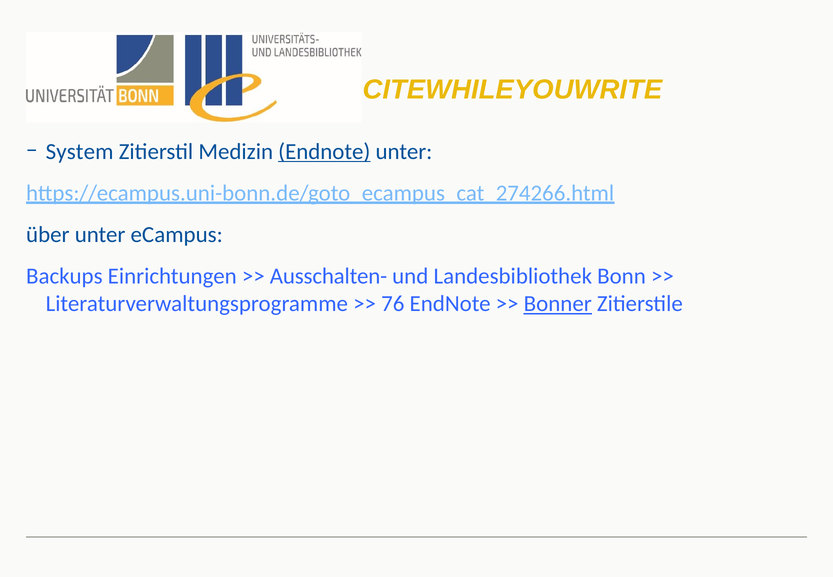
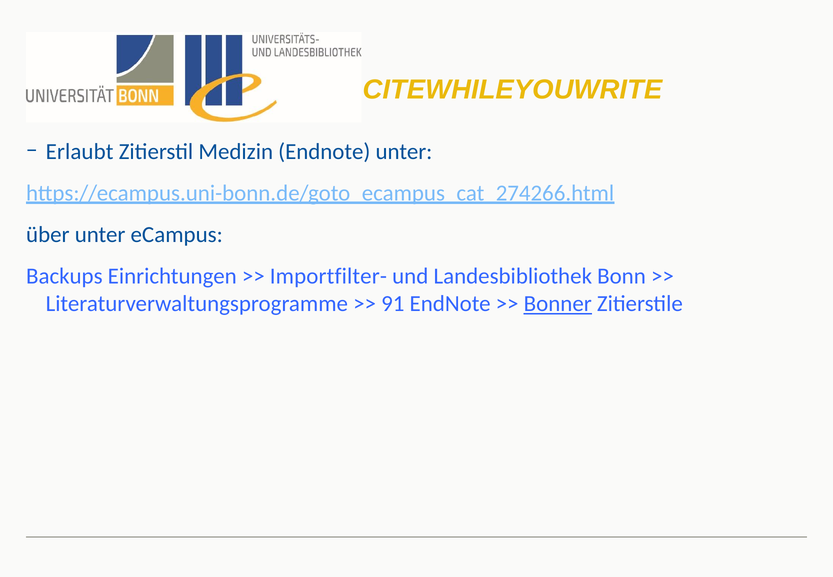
System: System -> Erlaubt
Endnote at (324, 152) underline: present -> none
Ausschalten-: Ausschalten- -> Importfilter-
76: 76 -> 91
